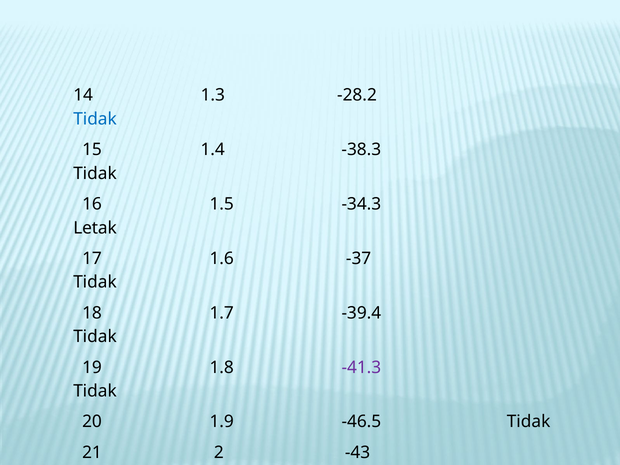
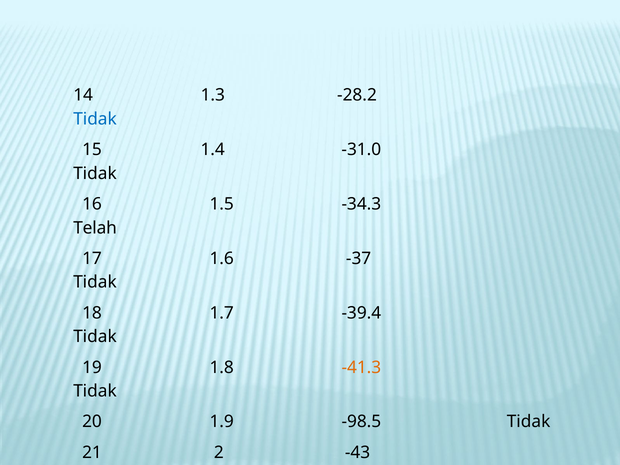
-38.3: -38.3 -> -31.0
Letak: Letak -> Telah
-41.3 colour: purple -> orange
-46.5: -46.5 -> -98.5
